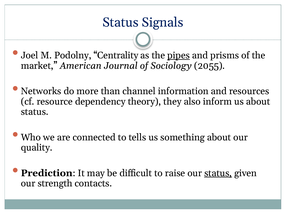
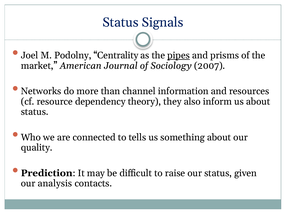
2055: 2055 -> 2007
status at (218, 173) underline: present -> none
strength: strength -> analysis
